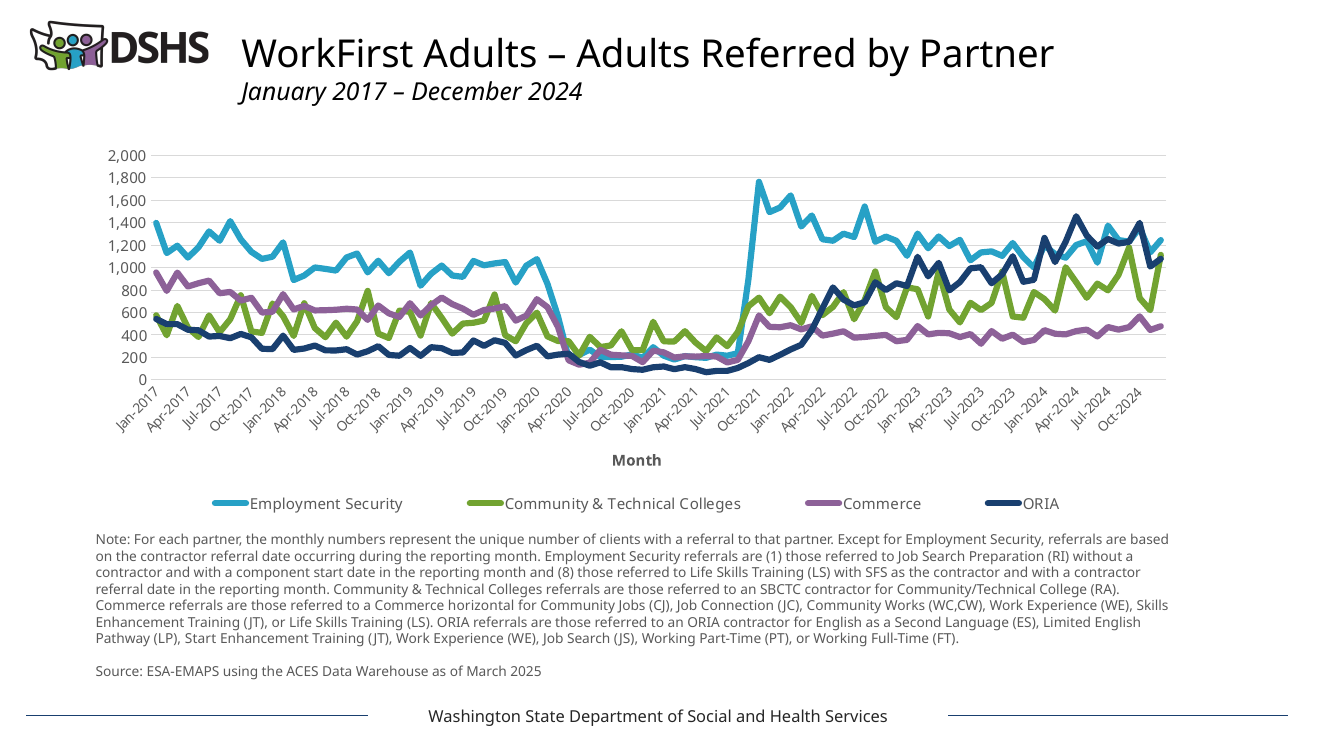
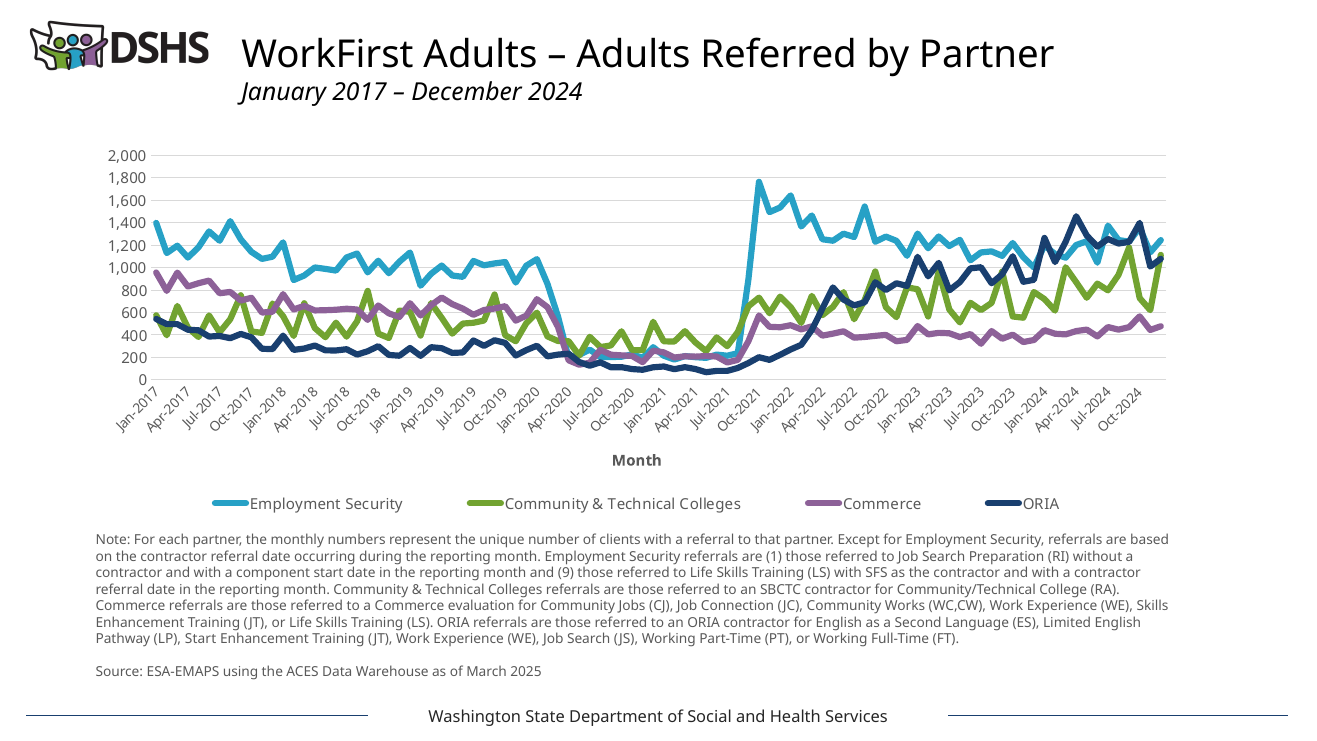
and 8: 8 -> 9
horizontal: horizontal -> evaluation
